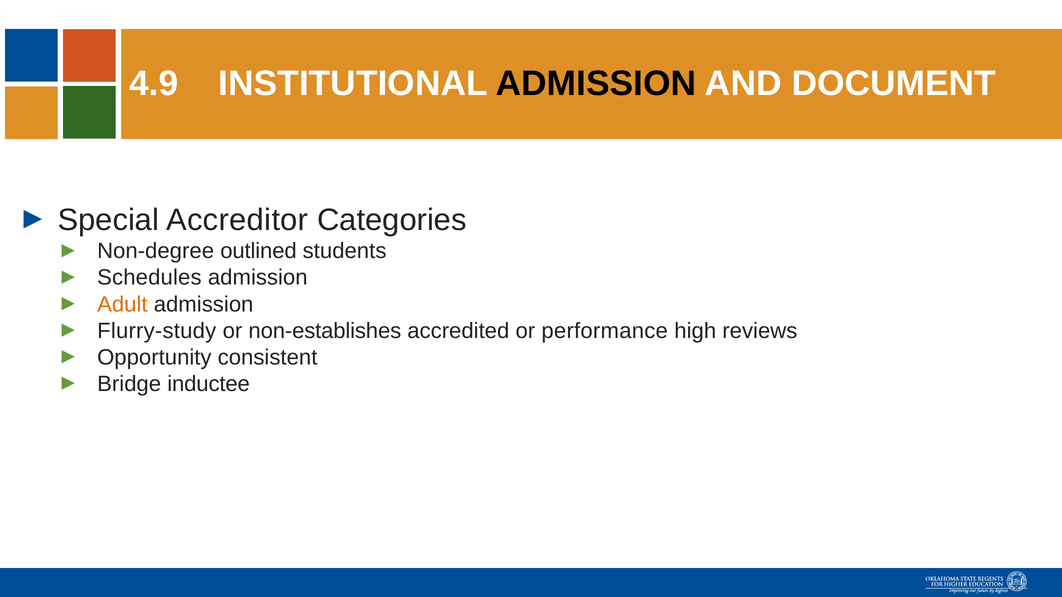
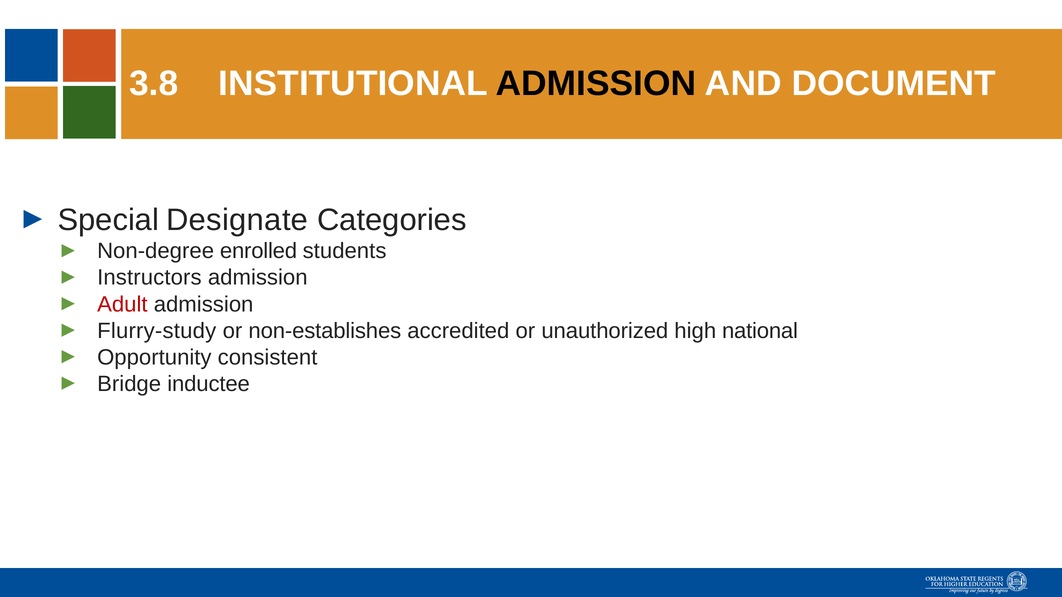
4.9: 4.9 -> 3.8
Accreditor: Accreditor -> Designate
outlined: outlined -> enrolled
Schedules: Schedules -> Instructors
Adult colour: orange -> red
performance: performance -> unauthorized
reviews: reviews -> national
